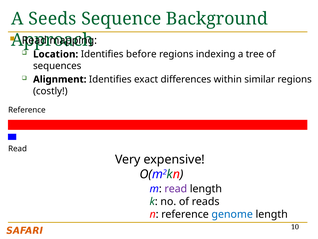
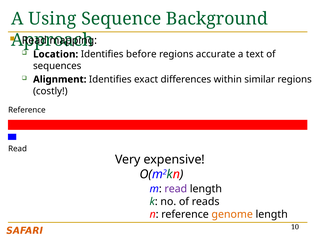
Seeds: Seeds -> Using
indexing: indexing -> accurate
tree: tree -> text
genome colour: blue -> orange
